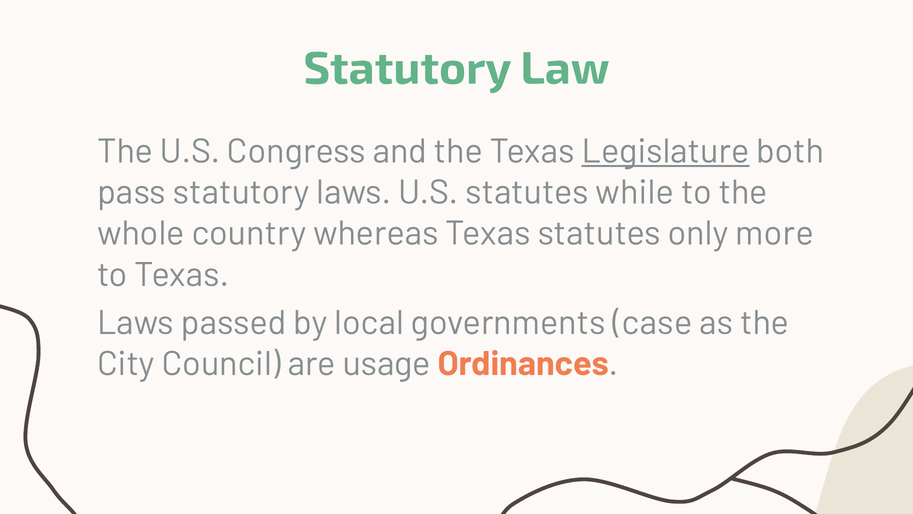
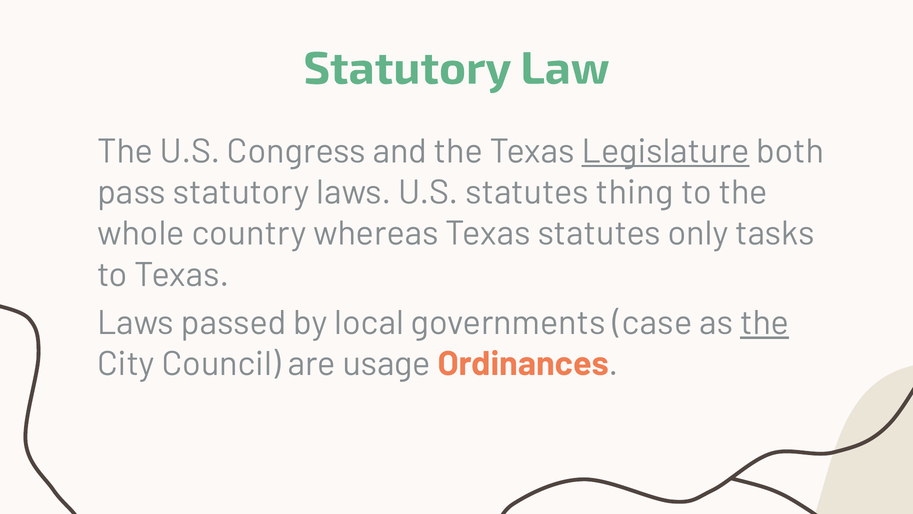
while: while -> thing
more: more -> tasks
the at (765, 323) underline: none -> present
